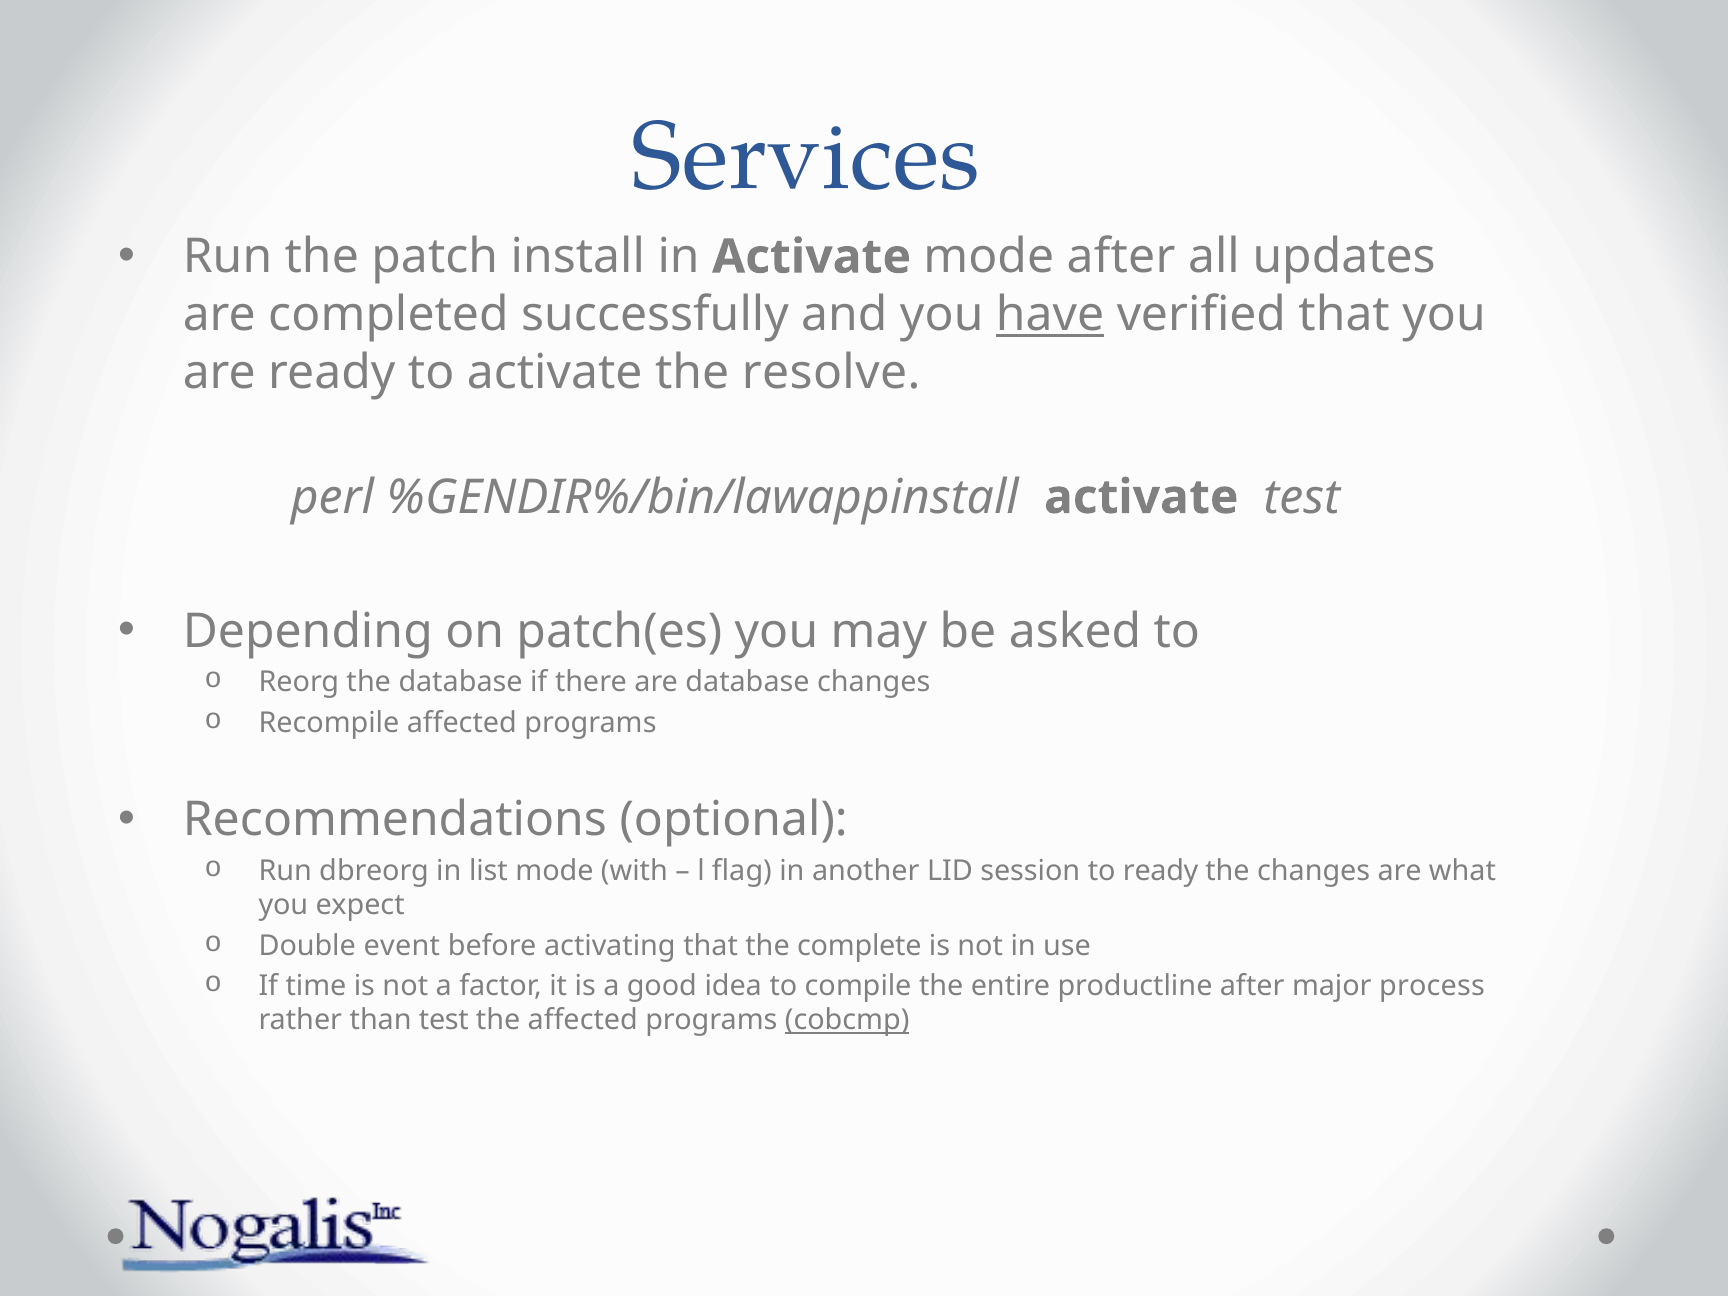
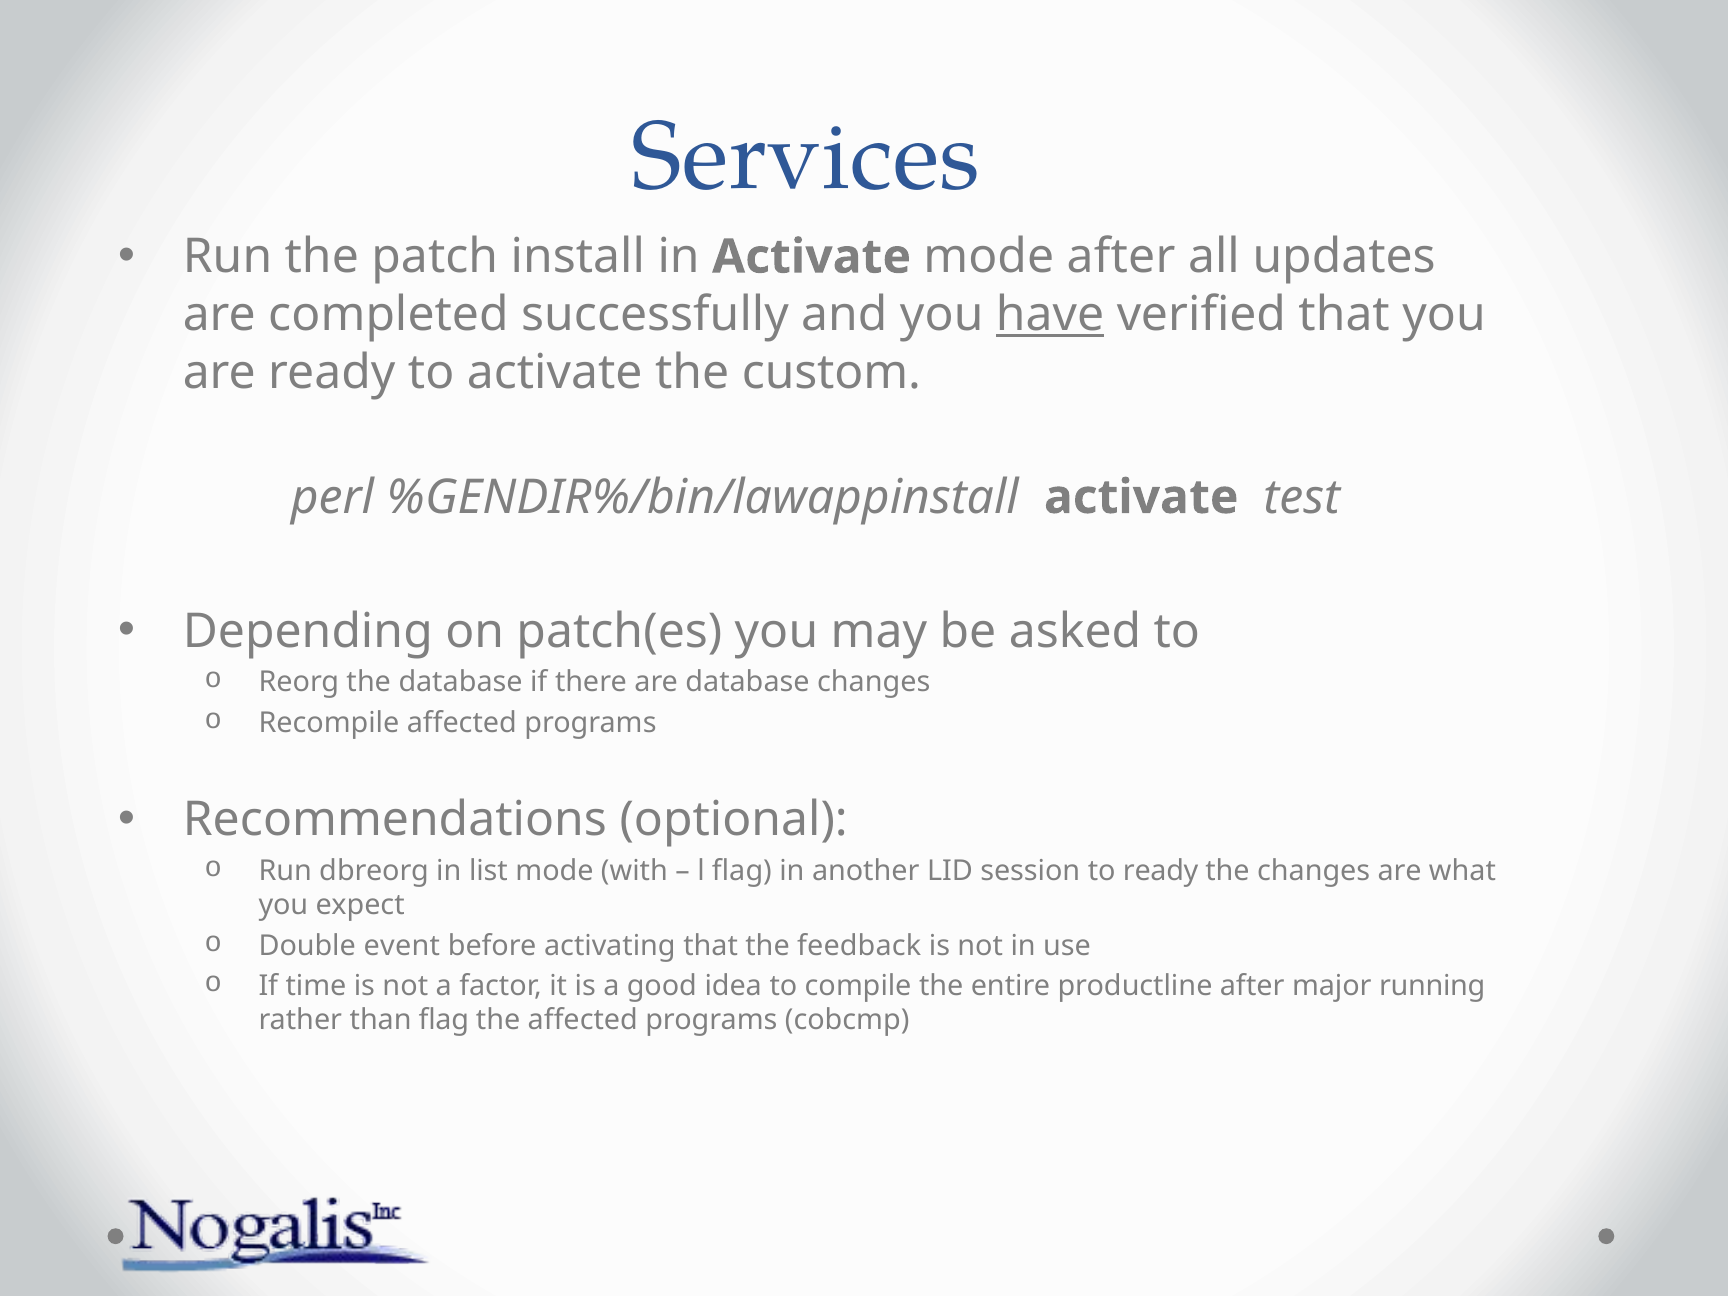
resolve: resolve -> custom
complete: complete -> feedback
process: process -> running
than test: test -> flag
cobcmp underline: present -> none
